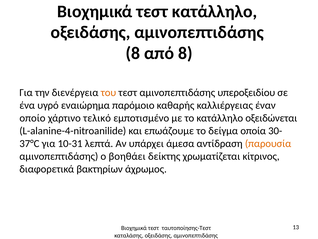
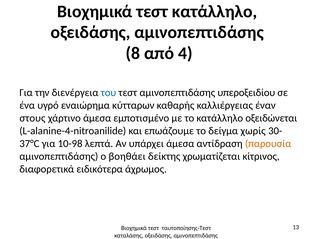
από 8: 8 -> 4
του colour: orange -> blue
παρόμοιο: παρόμοιο -> κύτταρων
οποίο: οποίο -> στους
χάρτινο τελικό: τελικό -> άμεσα
οποία: οποία -> χωρίς
10-31: 10-31 -> 10-98
βακτηρίων: βακτηρίων -> ειδικότερα
